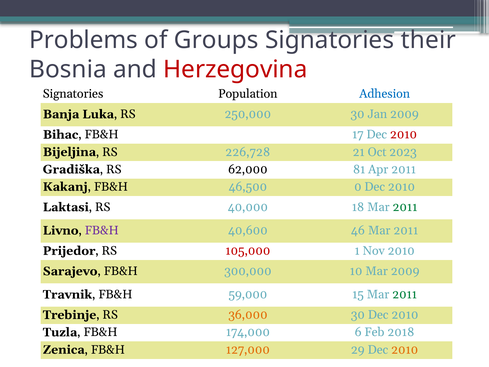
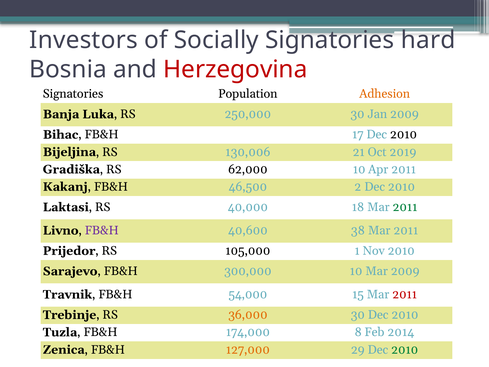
Problems: Problems -> Investors
Groups: Groups -> Socially
their: their -> hard
Adhesion colour: blue -> orange
2010 at (404, 135) colour: red -> black
226,728: 226,728 -> 130,006
2023: 2023 -> 2019
62,000 81: 81 -> 10
0: 0 -> 2
46: 46 -> 38
105,000 colour: red -> black
59,000: 59,000 -> 54,000
2011 at (405, 294) colour: green -> red
6: 6 -> 8
2018: 2018 -> 2014
2010 at (405, 349) colour: orange -> green
